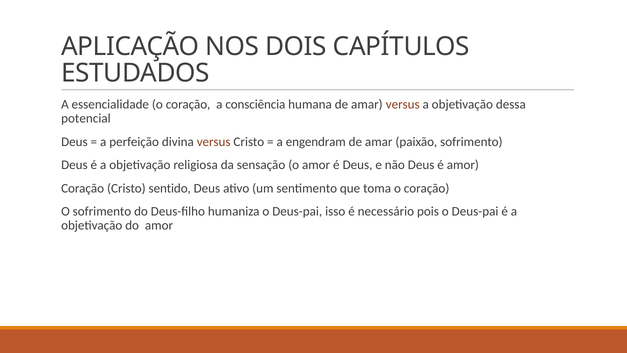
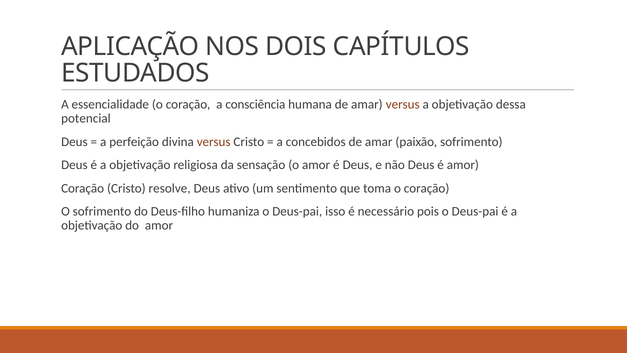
engendram: engendram -> concebidos
sentido: sentido -> resolve
